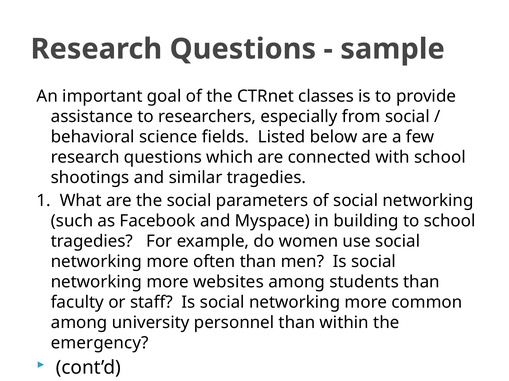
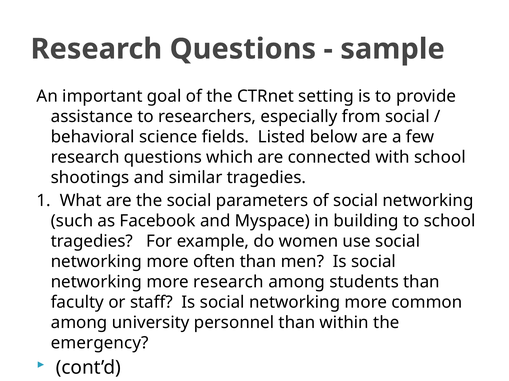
classes: classes -> setting
more websites: websites -> research
